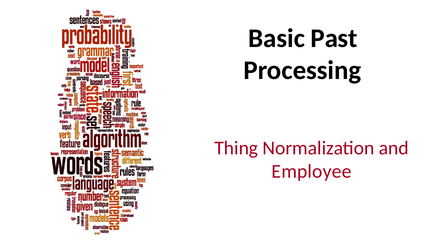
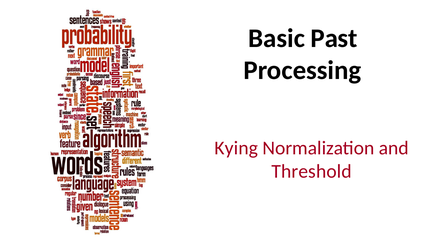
Thing: Thing -> Kying
Employee: Employee -> Threshold
